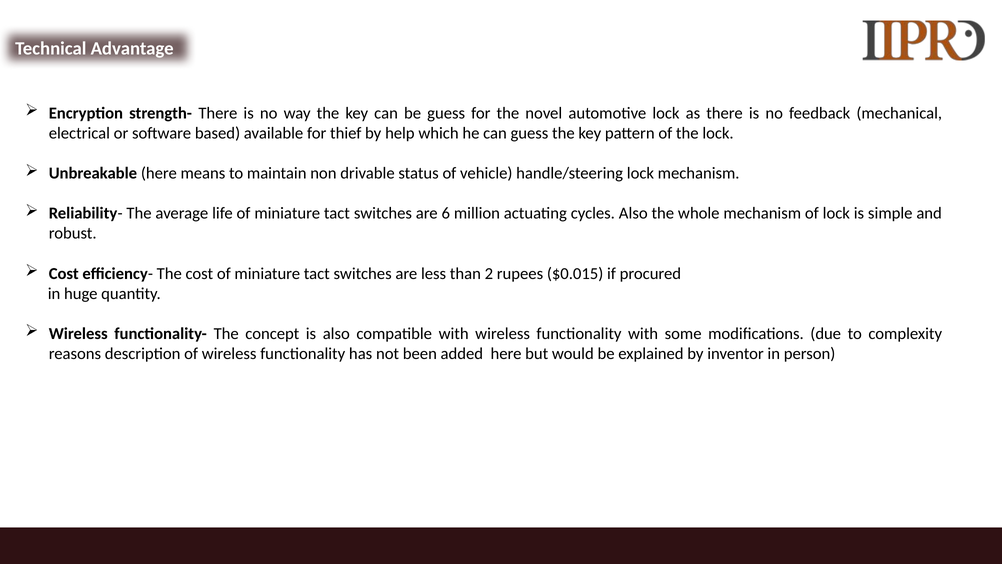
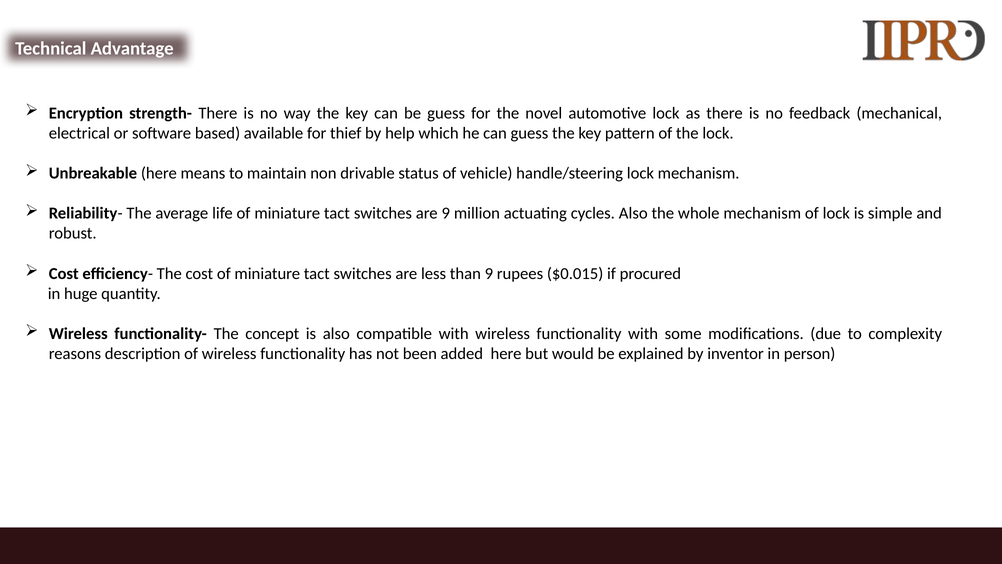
are 6: 6 -> 9
than 2: 2 -> 9
